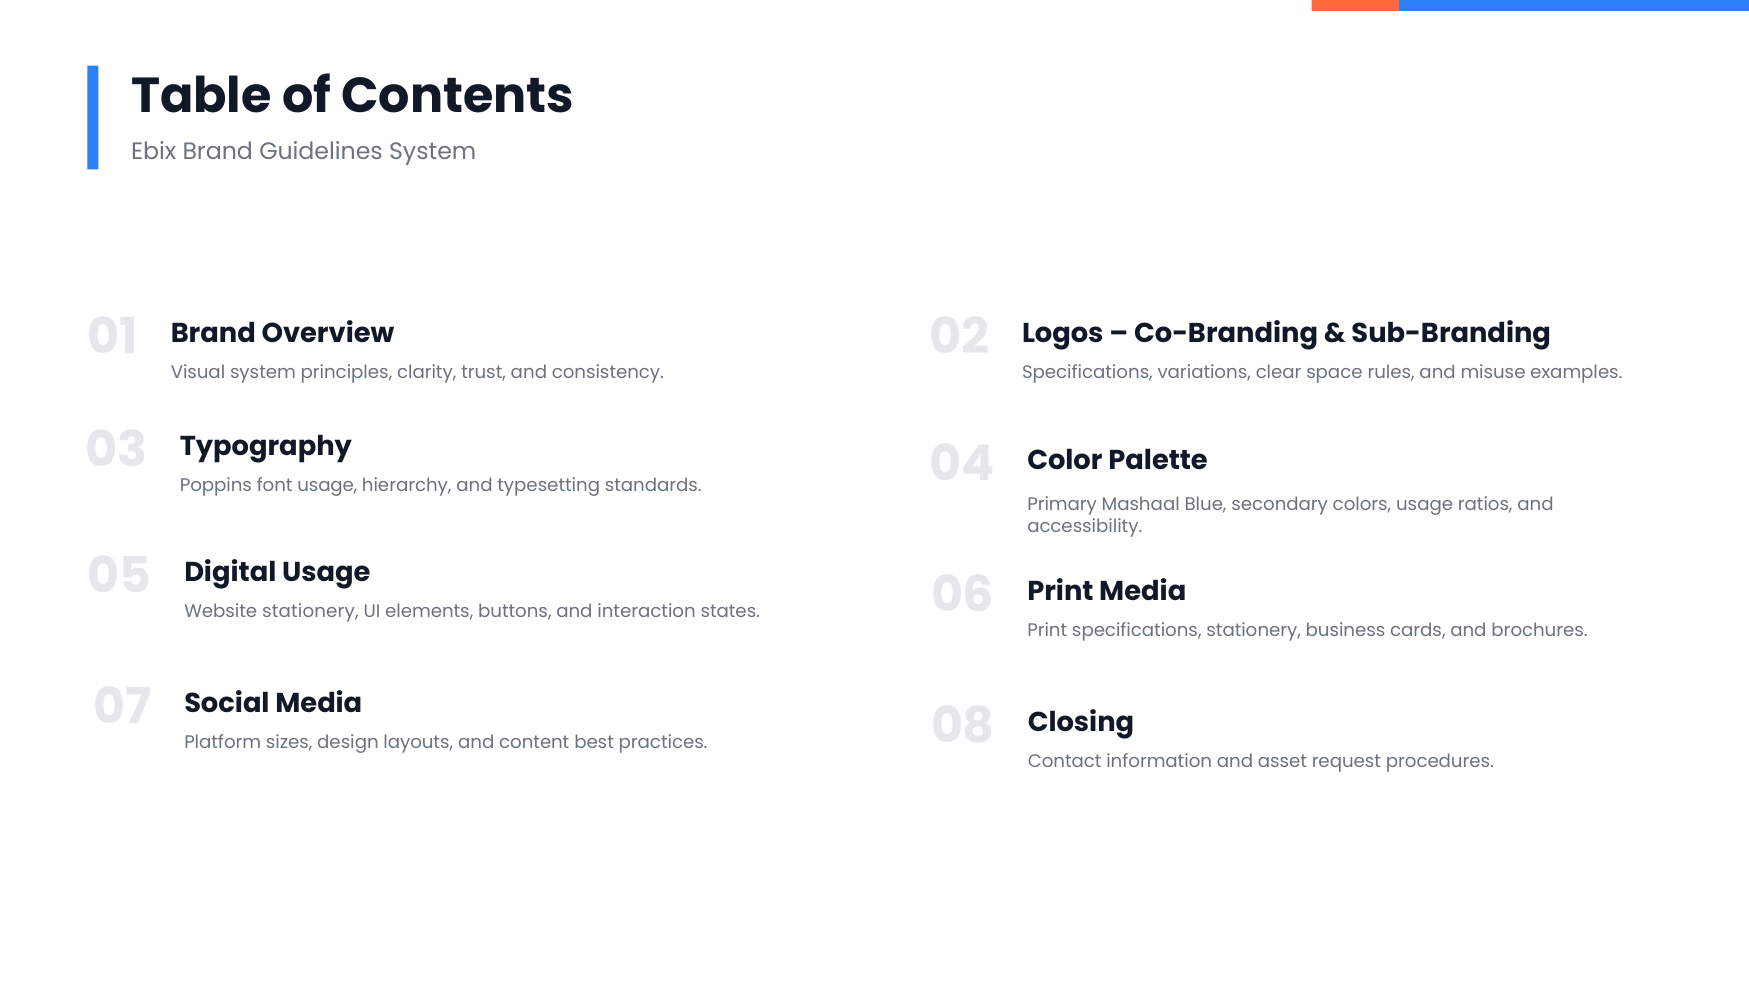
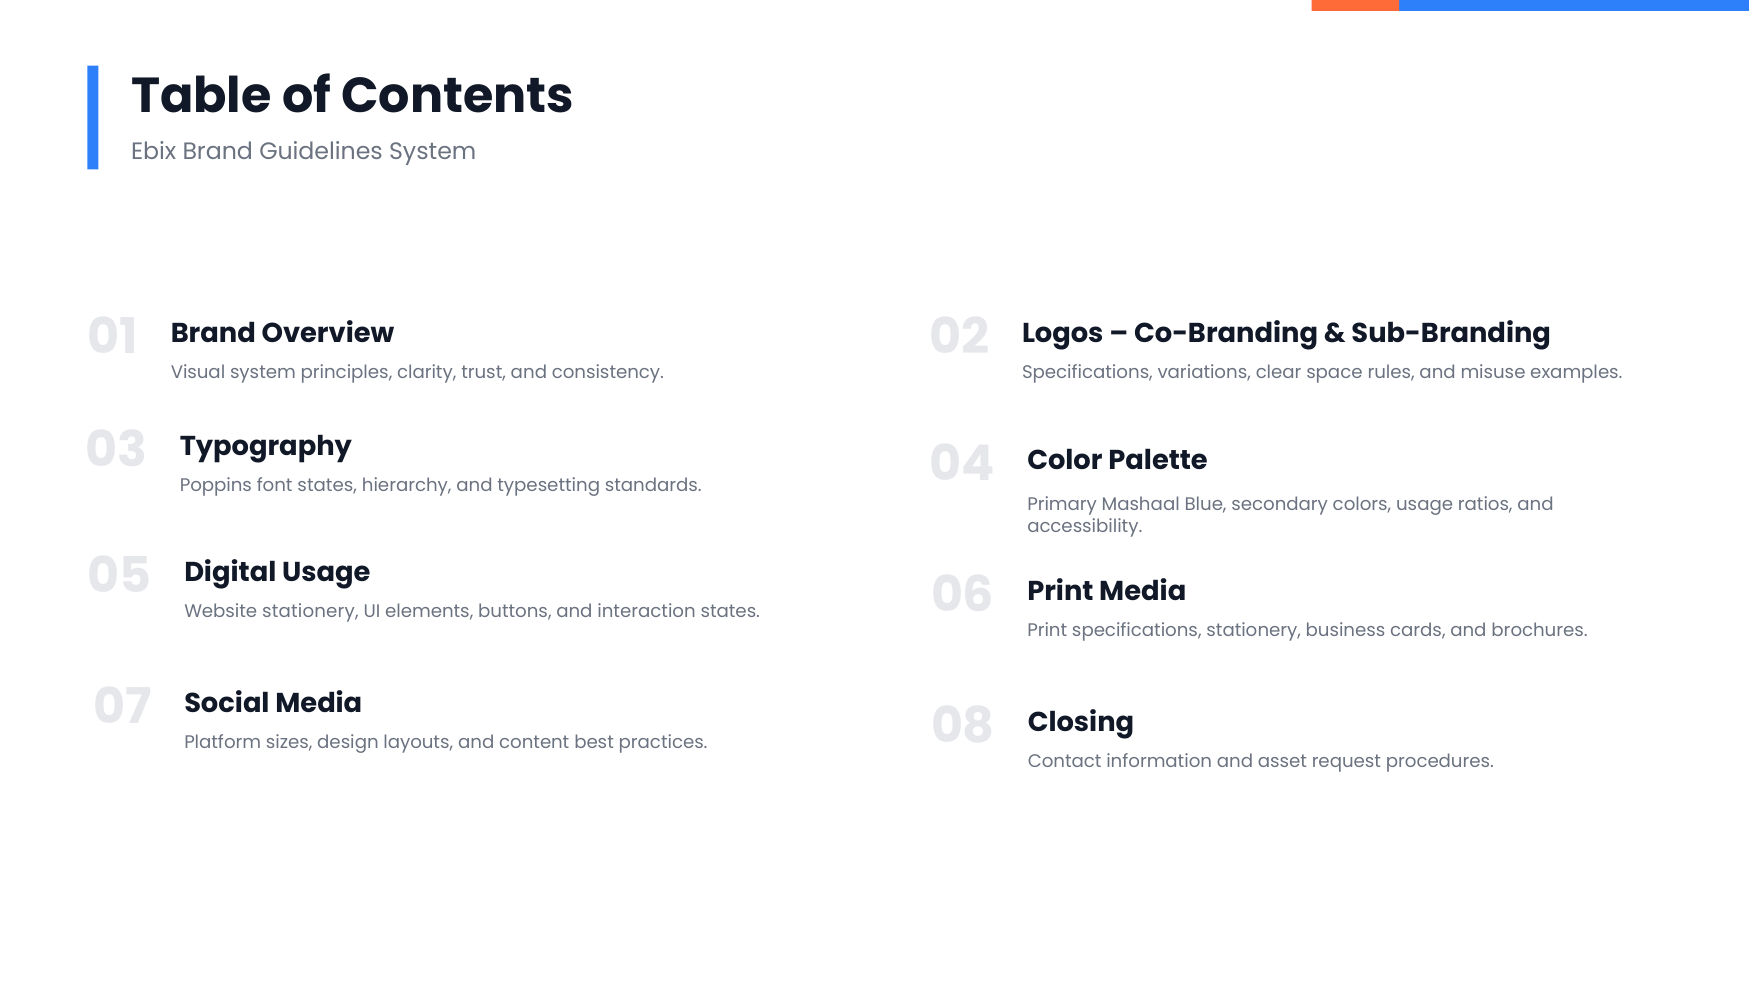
font usage: usage -> states
